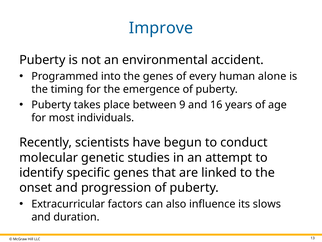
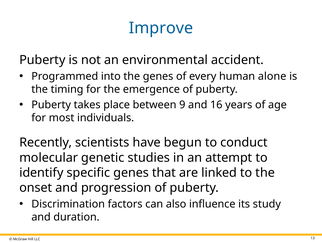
Extracurricular: Extracurricular -> Discrimination
slows: slows -> study
